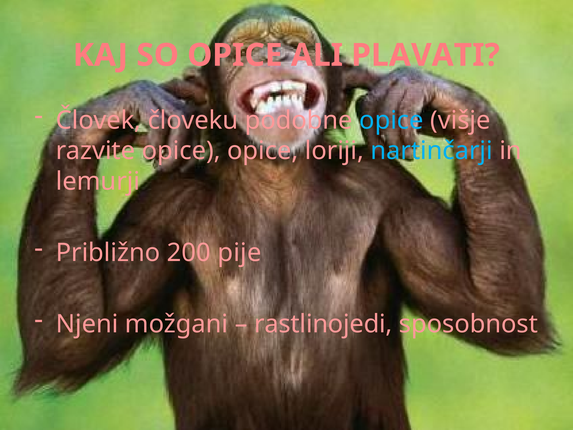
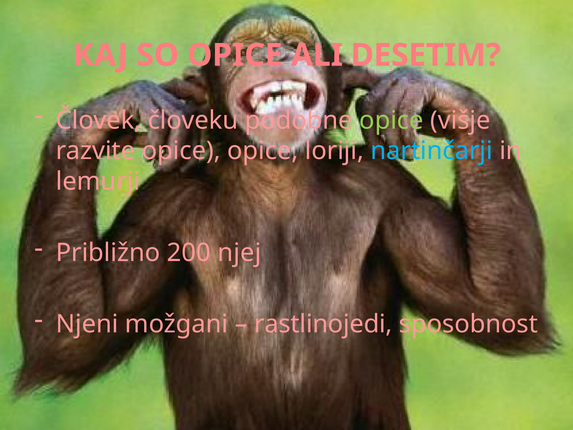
PLAVATI: PLAVATI -> DESETIM
opice at (391, 120) colour: light blue -> light green
pije: pije -> njej
